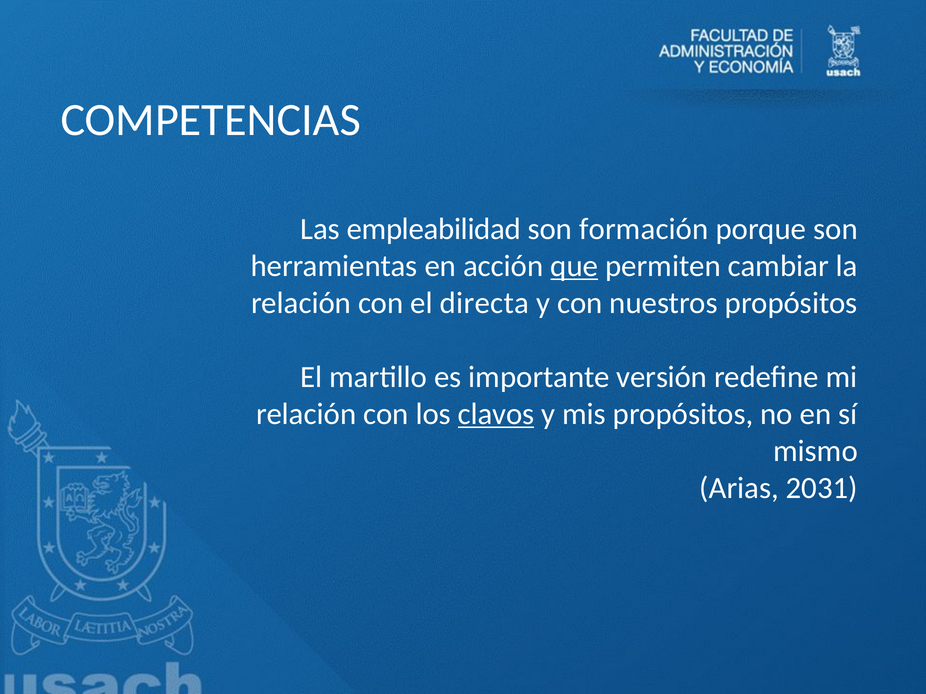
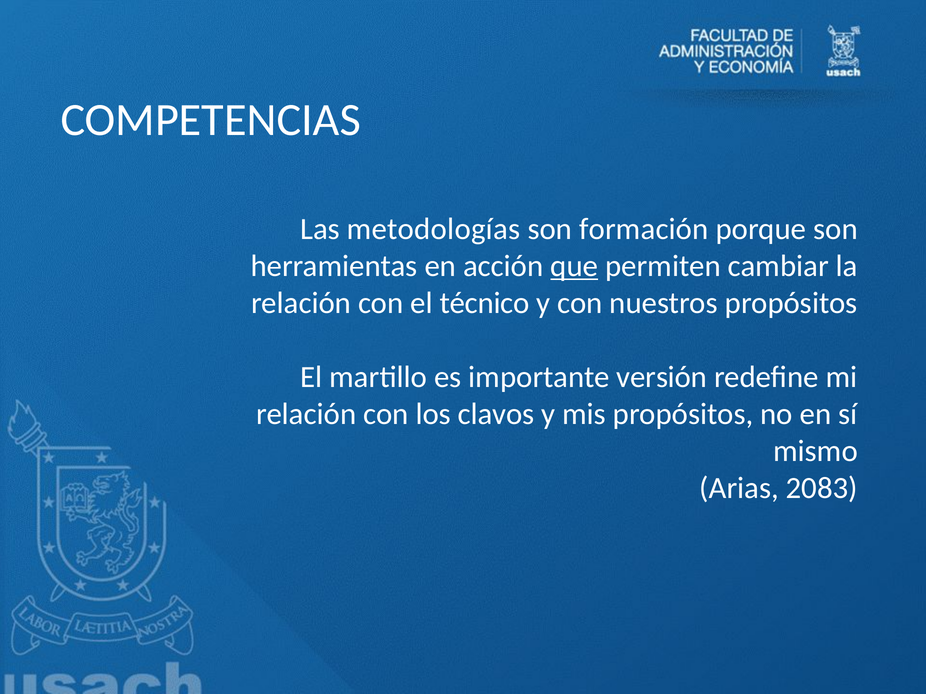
empleabilidad: empleabilidad -> metodologías
directa: directa -> técnico
clavos underline: present -> none
2031: 2031 -> 2083
